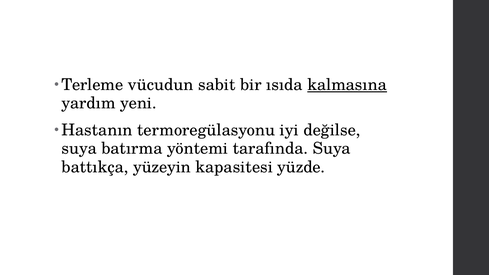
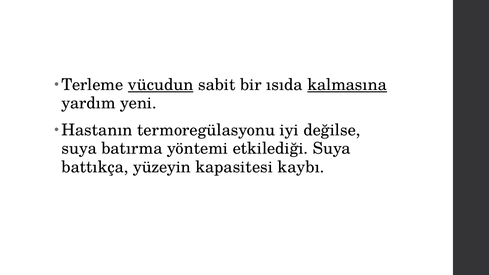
vücudun underline: none -> present
tarafında: tarafında -> etkilediği
yüzde: yüzde -> kaybı
